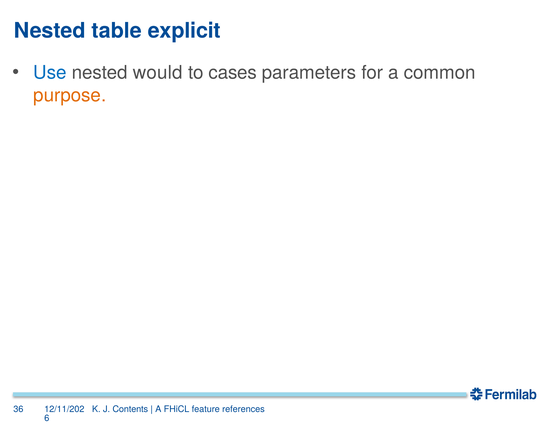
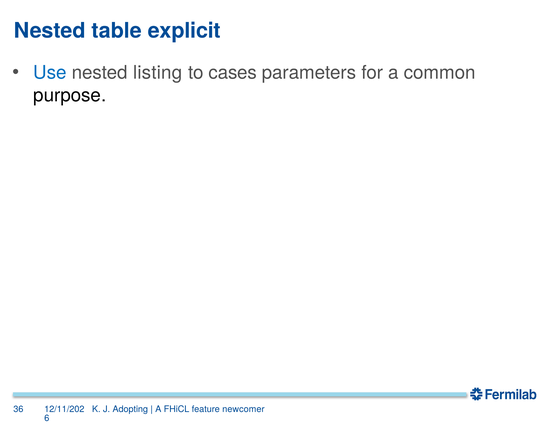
would: would -> listing
purpose colour: orange -> black
Contents: Contents -> Adopting
references: references -> newcomer
